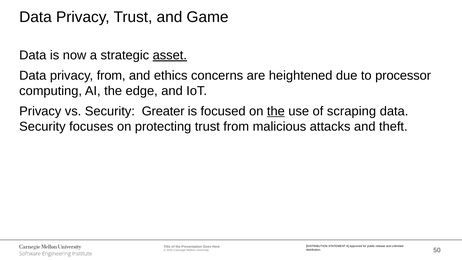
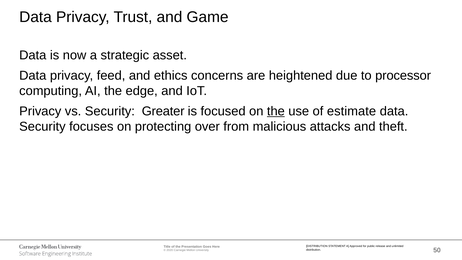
asset underline: present -> none
privacy from: from -> feed
scraping: scraping -> estimate
protecting trust: trust -> over
